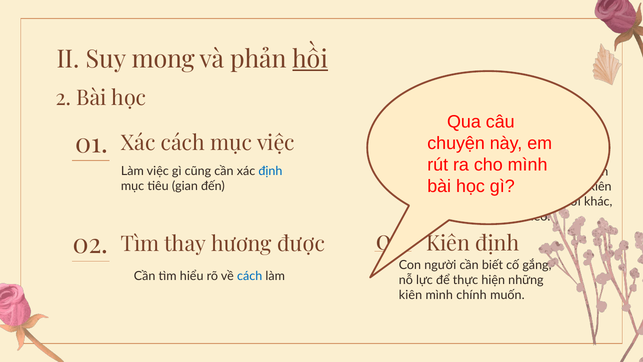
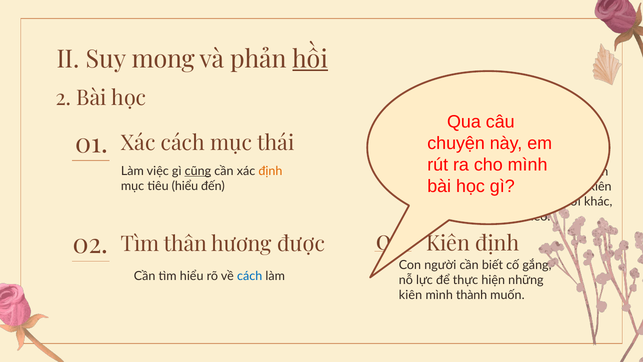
mục việc: việc -> thái
cũng at (198, 171) underline: none -> present
định at (270, 171) colour: blue -> orange
tiêu gian: gian -> hiểu
Tìm thay: thay -> thân
mình chính: chính -> thành
